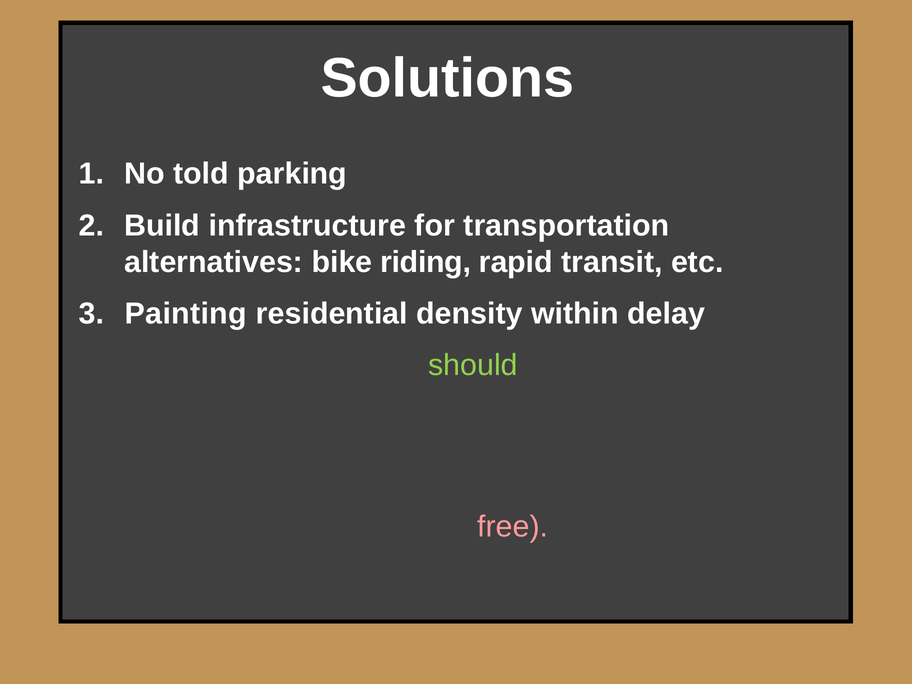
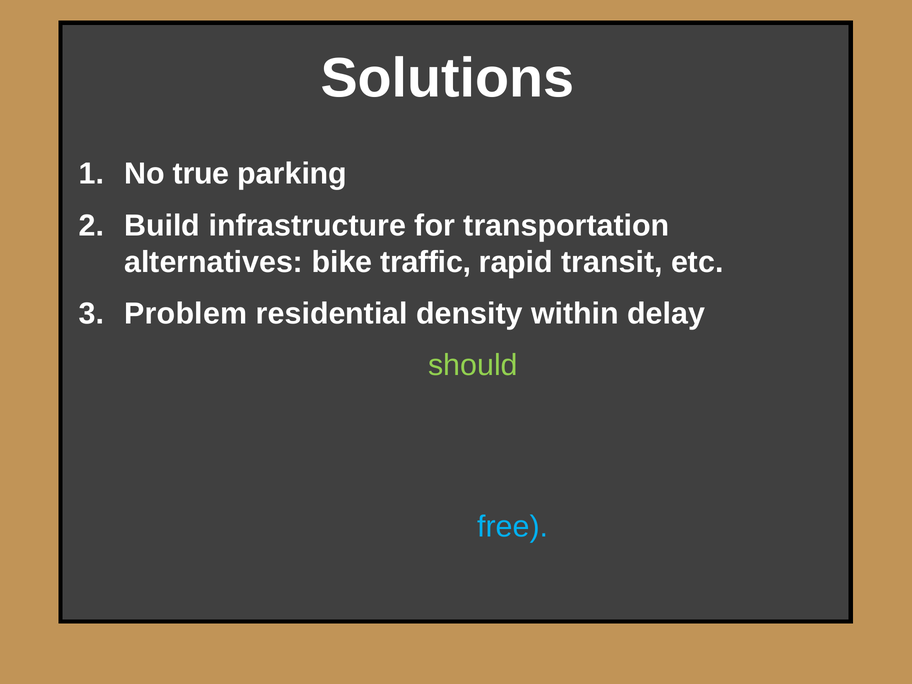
told: told -> true
riding: riding -> traffic
Painting: Painting -> Problem
free colour: pink -> light blue
